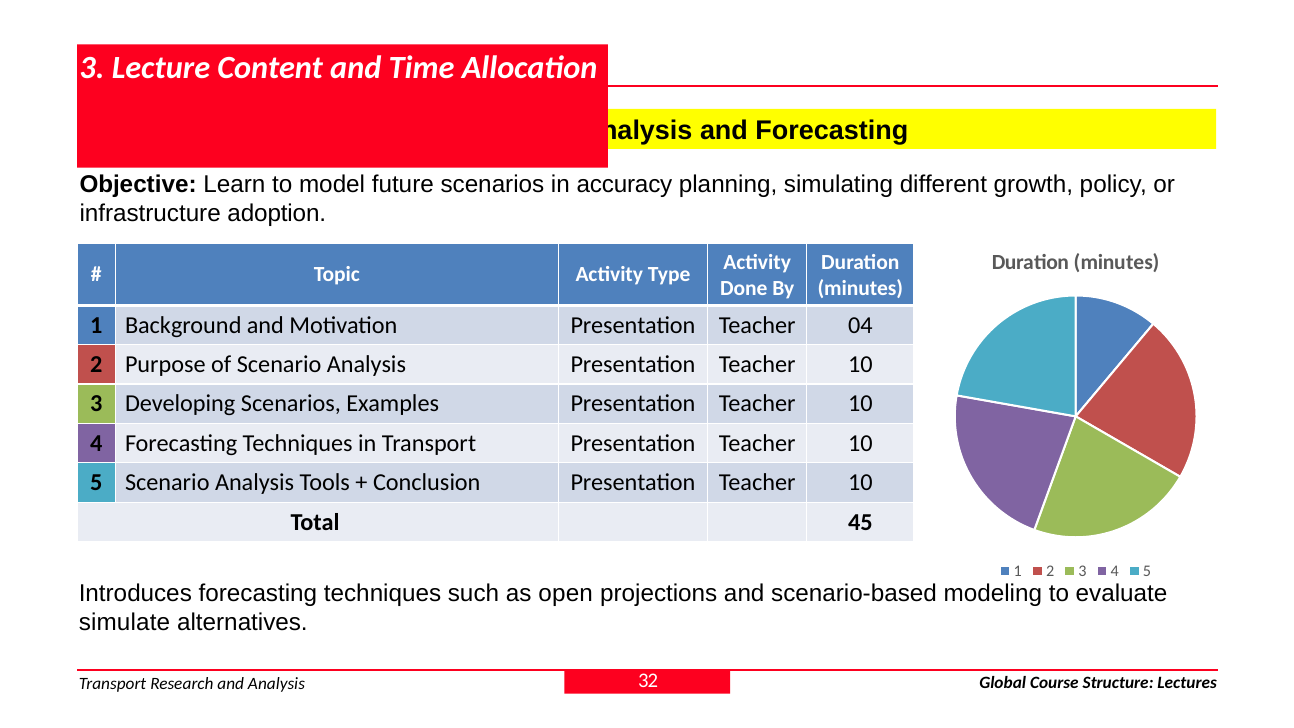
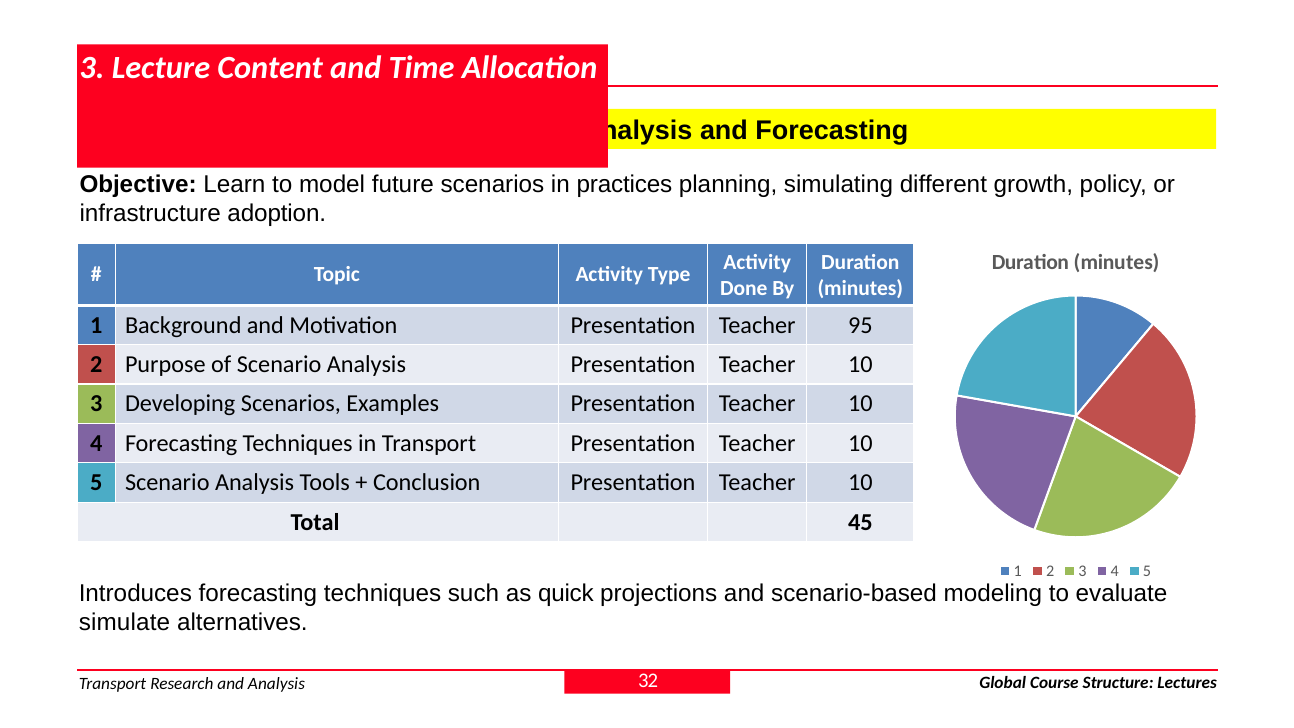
accuracy: accuracy -> practices
04: 04 -> 95
open: open -> quick
